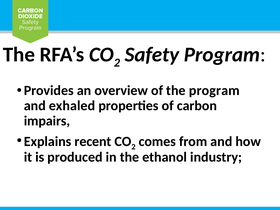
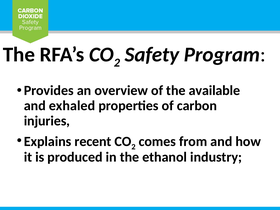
the program: program -> available
impairs: impairs -> injuries
